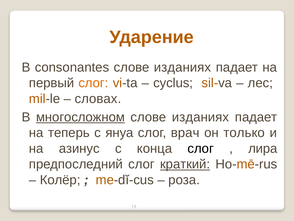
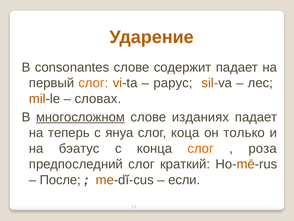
изданиях at (183, 67): изданиях -> содержит
cyclus: cyclus -> рарус
врач: врач -> коца
азинус: азинус -> бэатус
слог at (201, 148) colour: black -> orange
лира: лира -> роза
краткий underline: present -> none
Колёр: Колёр -> После
роза: роза -> если
